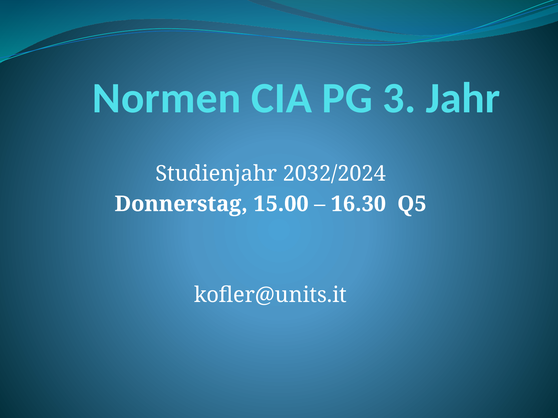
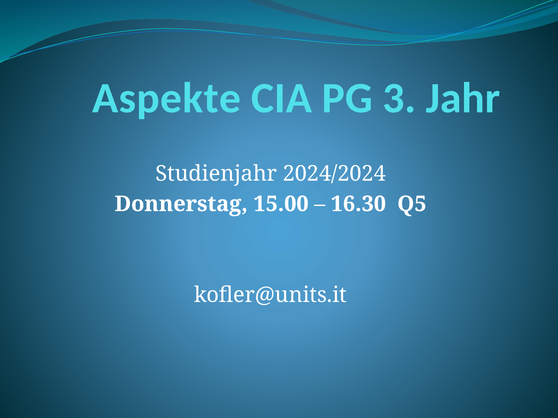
Normen: Normen -> Aspekte
2032/2024: 2032/2024 -> 2024/2024
